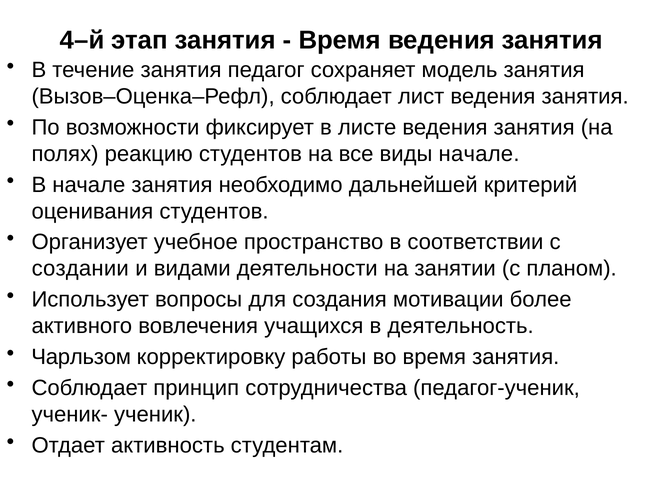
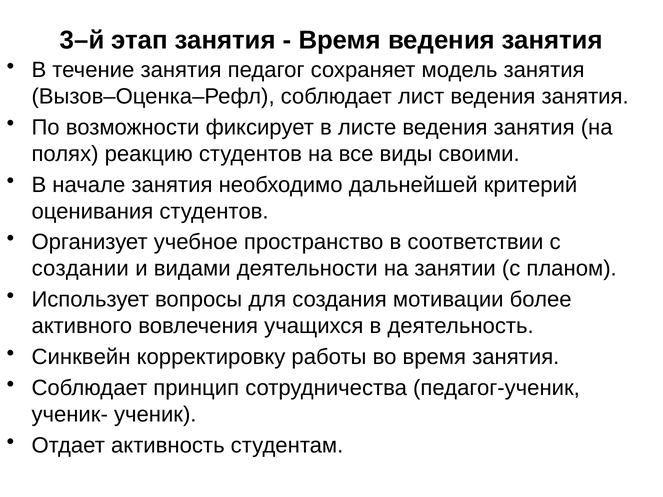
4–й: 4–й -> 3–й
виды начале: начале -> своими
Чарльзом: Чарльзом -> Синквейн
